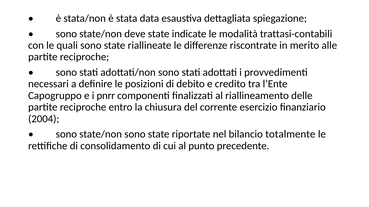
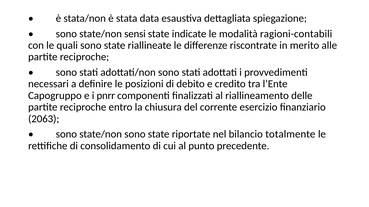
deve: deve -> sensi
trattasi-contabili: trattasi-contabili -> ragioni-contabili
2004: 2004 -> 2063
